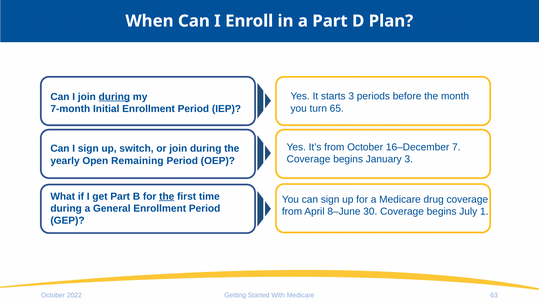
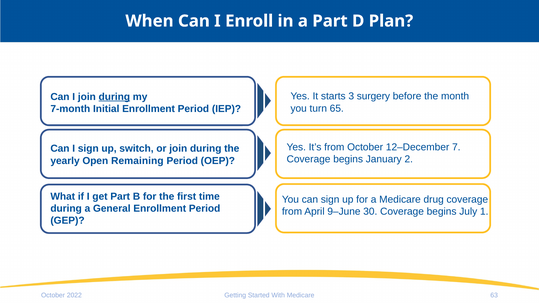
periods: periods -> surgery
16–December: 16–December -> 12–December
January 3: 3 -> 2
the at (167, 197) underline: present -> none
8–June: 8–June -> 9–June
